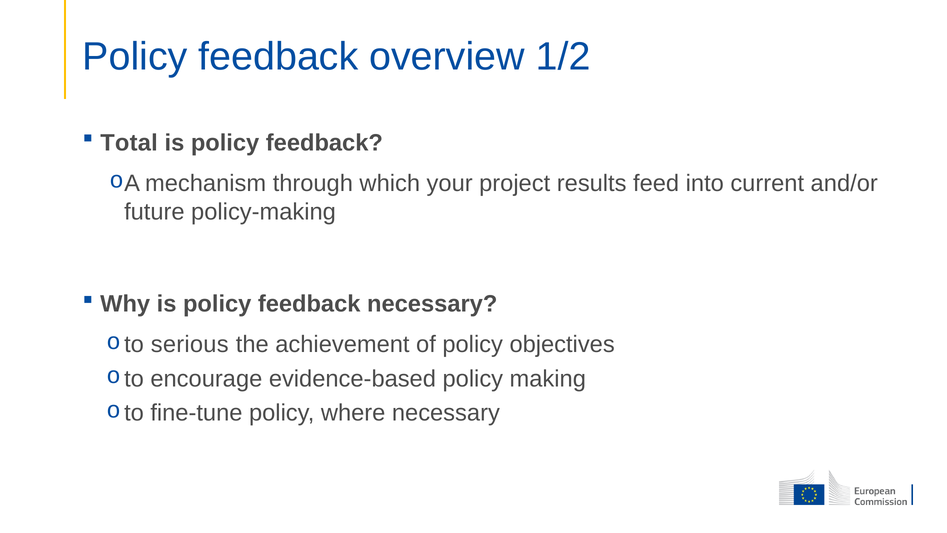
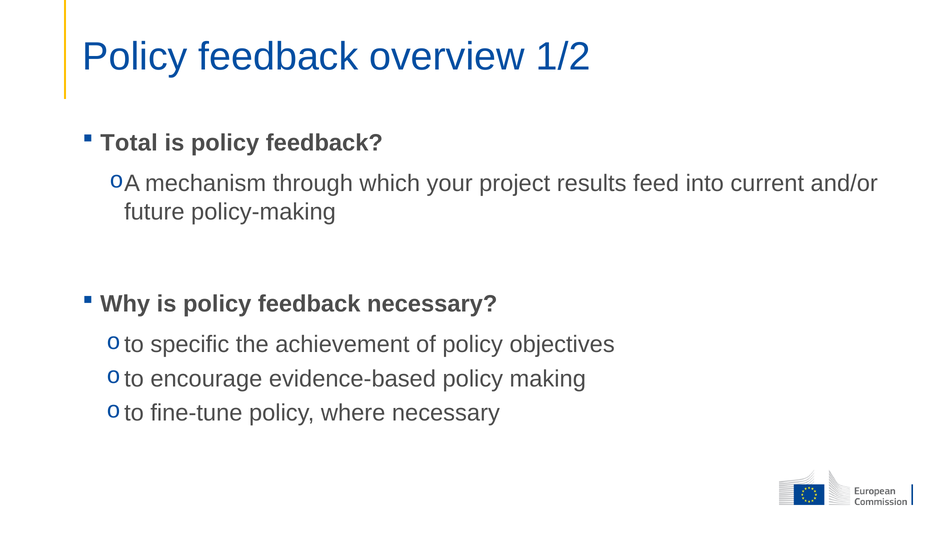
serious: serious -> specific
